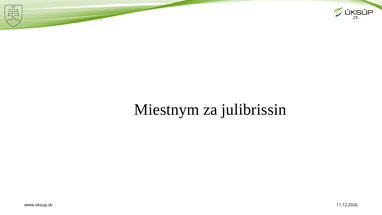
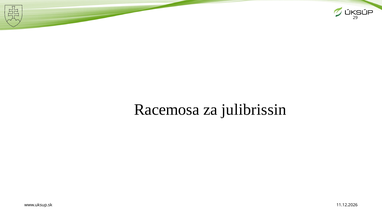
Miestnym: Miestnym -> Racemosa
